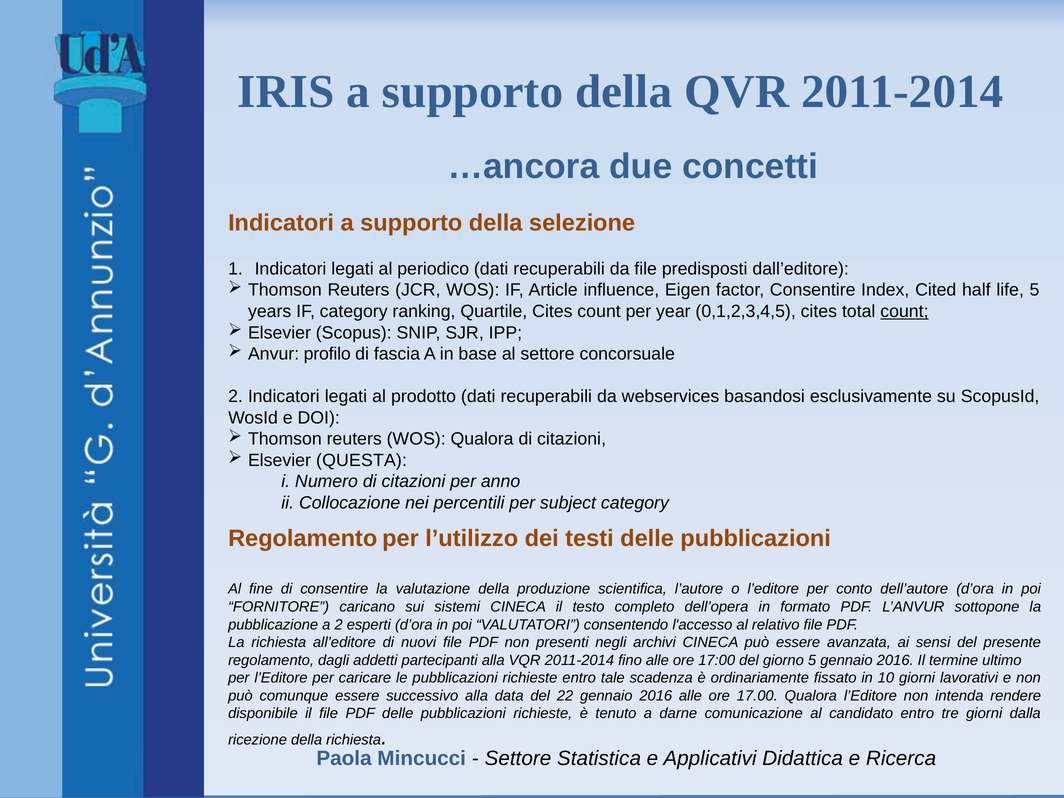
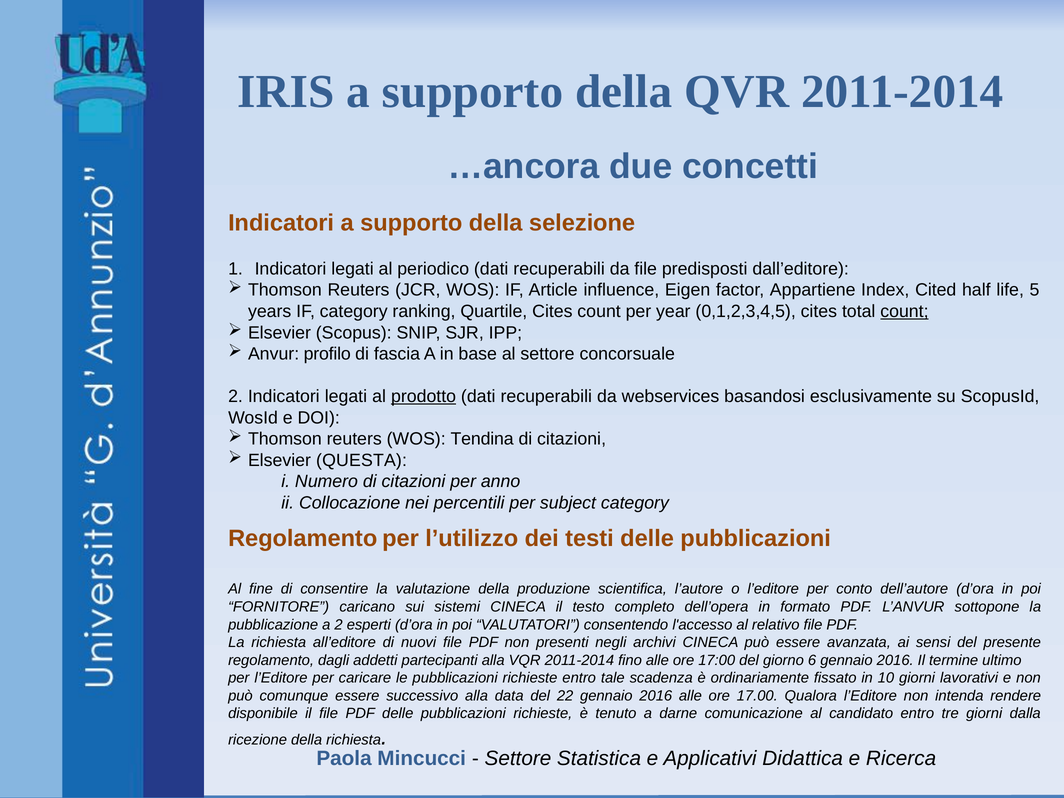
factor Consentire: Consentire -> Appartiene
prodotto underline: none -> present
WOS Qualora: Qualora -> Tendina
giorno 5: 5 -> 6
